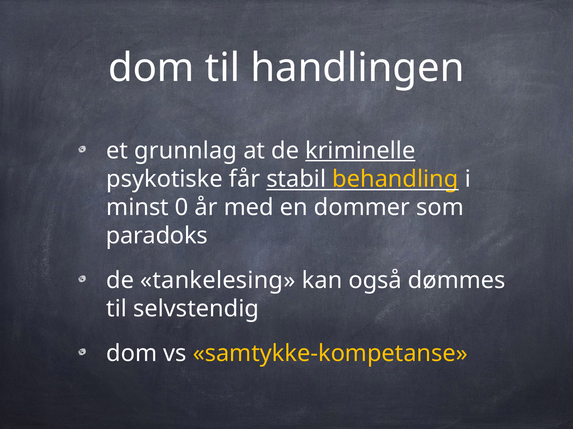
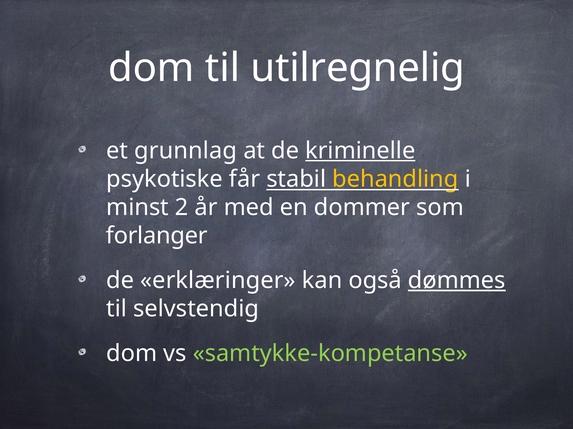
handlingen: handlingen -> utilregnelig
0: 0 -> 2
paradoks: paradoks -> forlanger
tankelesing: tankelesing -> erklæringer
dømmes underline: none -> present
samtykke-kompetanse colour: yellow -> light green
